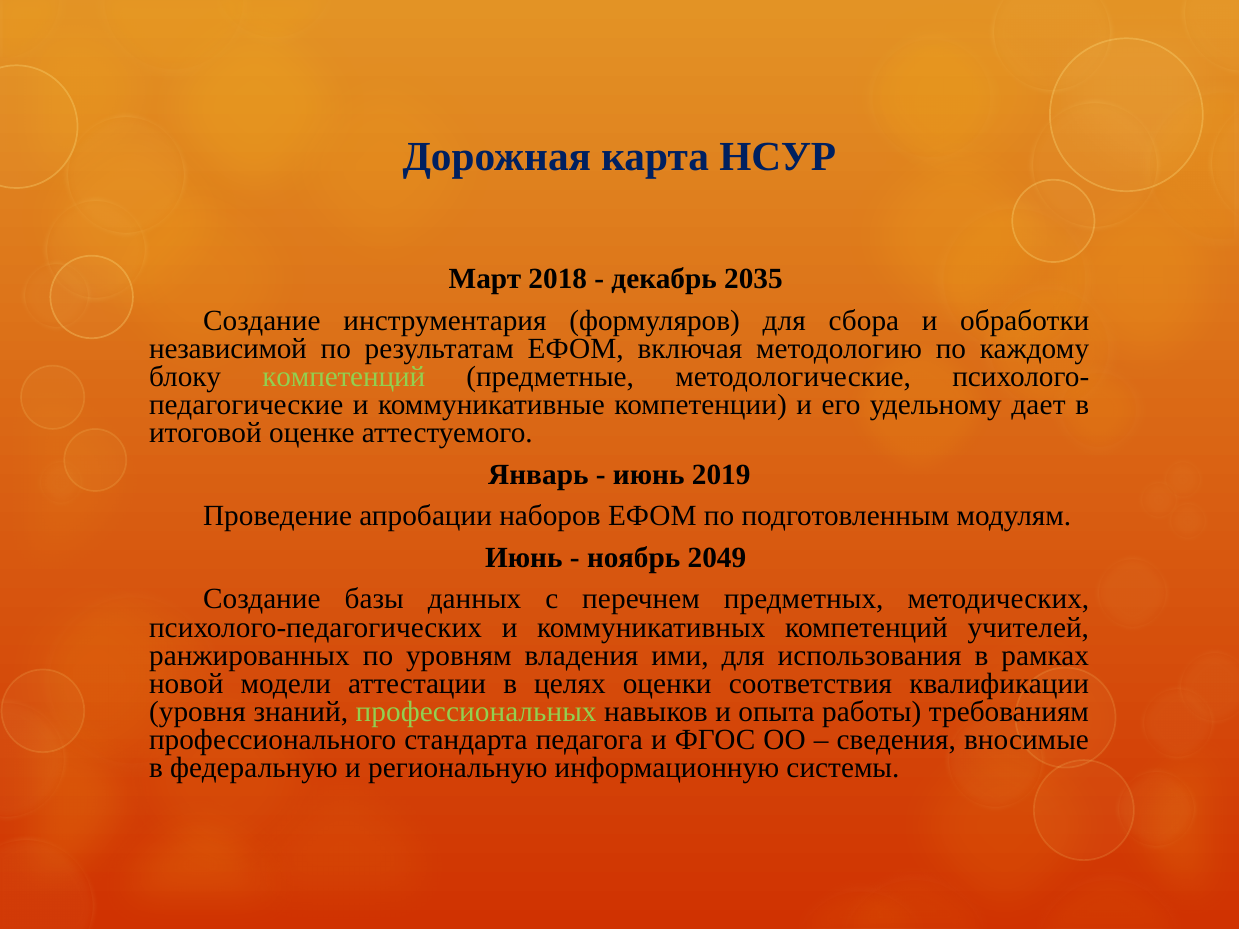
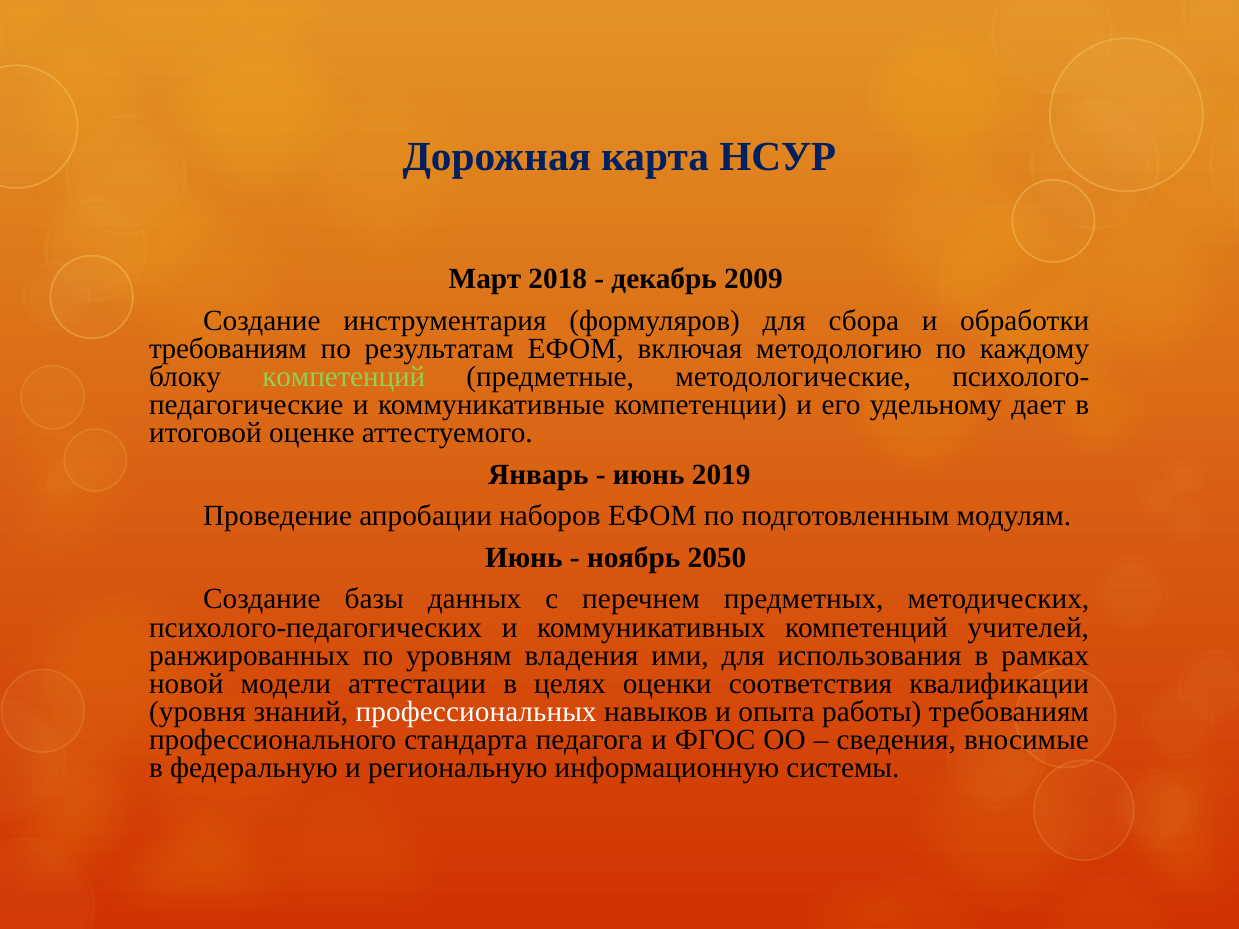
2035: 2035 -> 2009
независимой at (228, 349): независимой -> требованиям
2049: 2049 -> 2050
профессиональных colour: light green -> white
